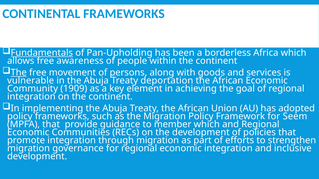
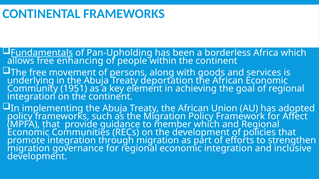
awareness: awareness -> enhancing
The at (19, 73) underline: present -> none
vulnerable: vulnerable -> underlying
1909: 1909 -> 1951
Seem: Seem -> Affect
